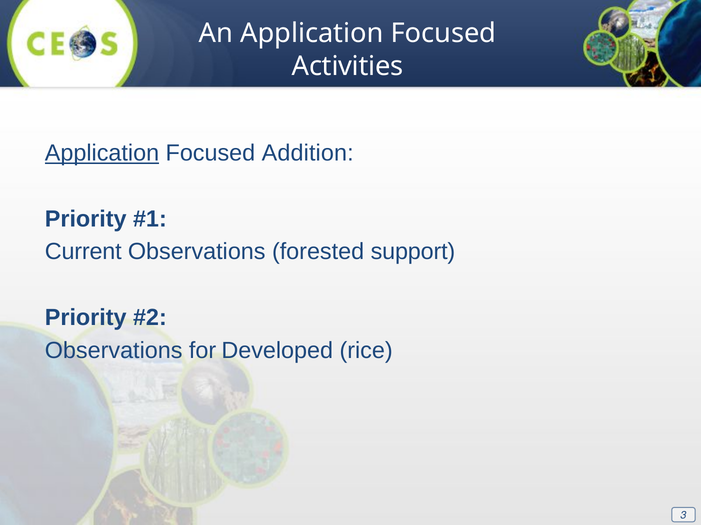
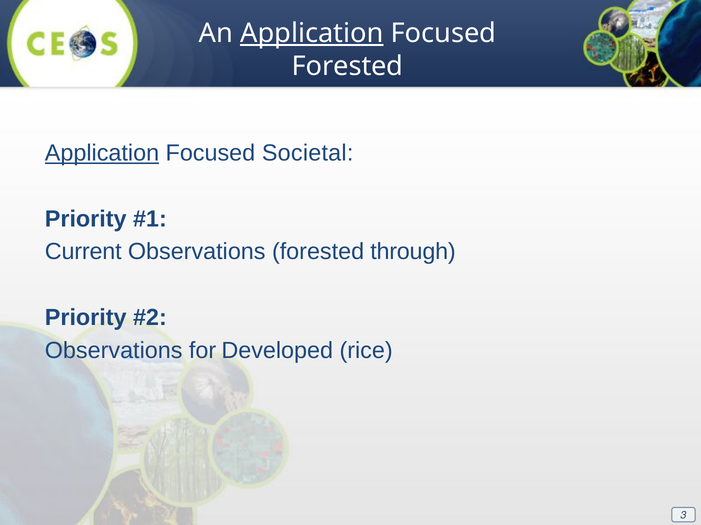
Application at (312, 33) underline: none -> present
Activities at (348, 66): Activities -> Forested
Addition: Addition -> Societal
support: support -> through
